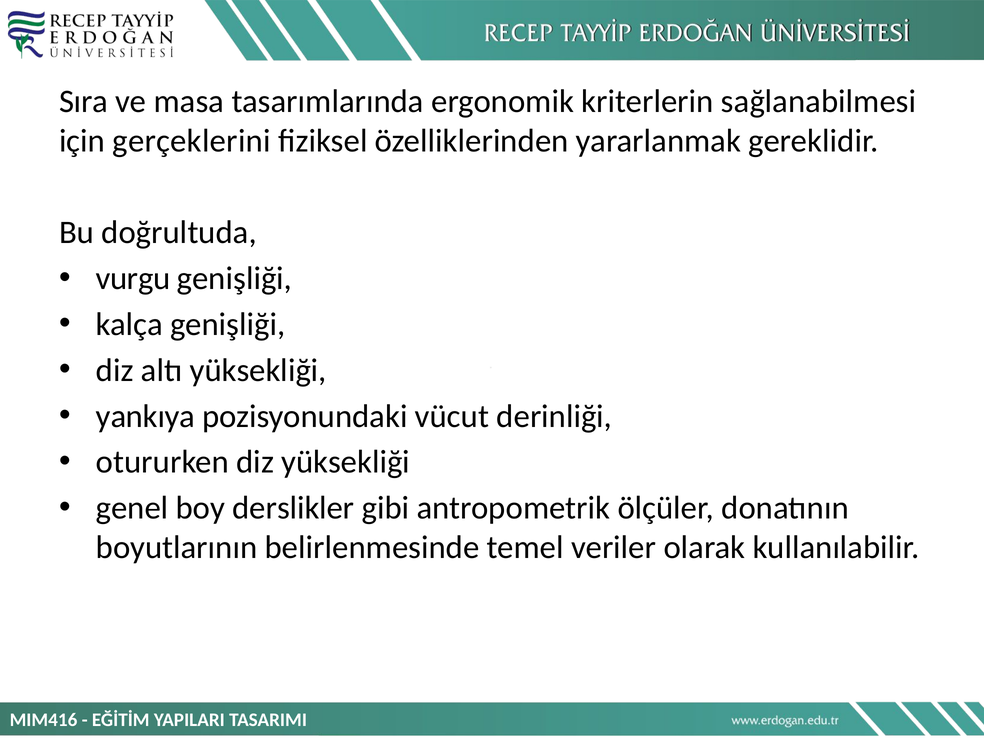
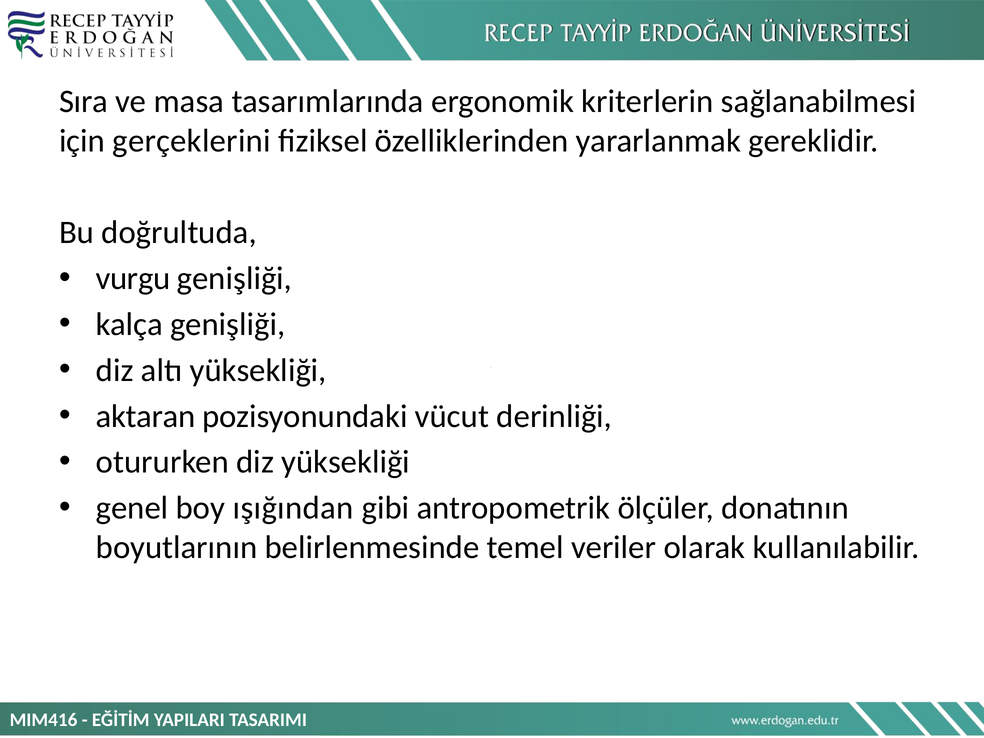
yankıya: yankıya -> aktaran
derslikler: derslikler -> ışığından
